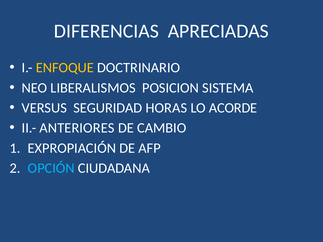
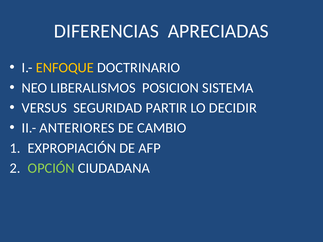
HORAS: HORAS -> PARTIR
ACORDE: ACORDE -> DECIDIR
OPCIÓN colour: light blue -> light green
